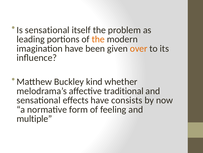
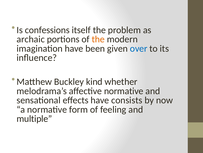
Is sensational: sensational -> confessions
leading: leading -> archaic
over colour: orange -> blue
affective traditional: traditional -> normative
